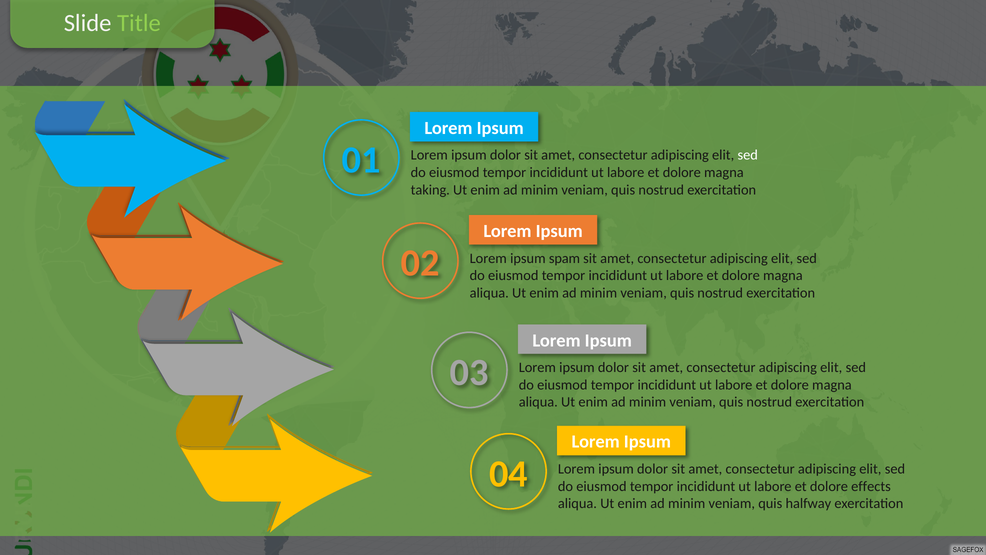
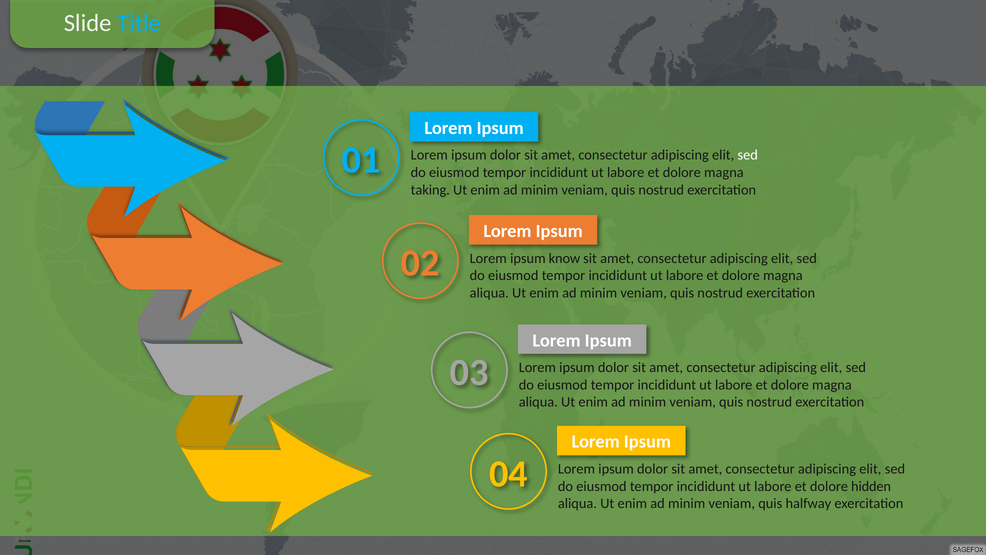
Title colour: light green -> light blue
spam: spam -> know
effects: effects -> hidden
